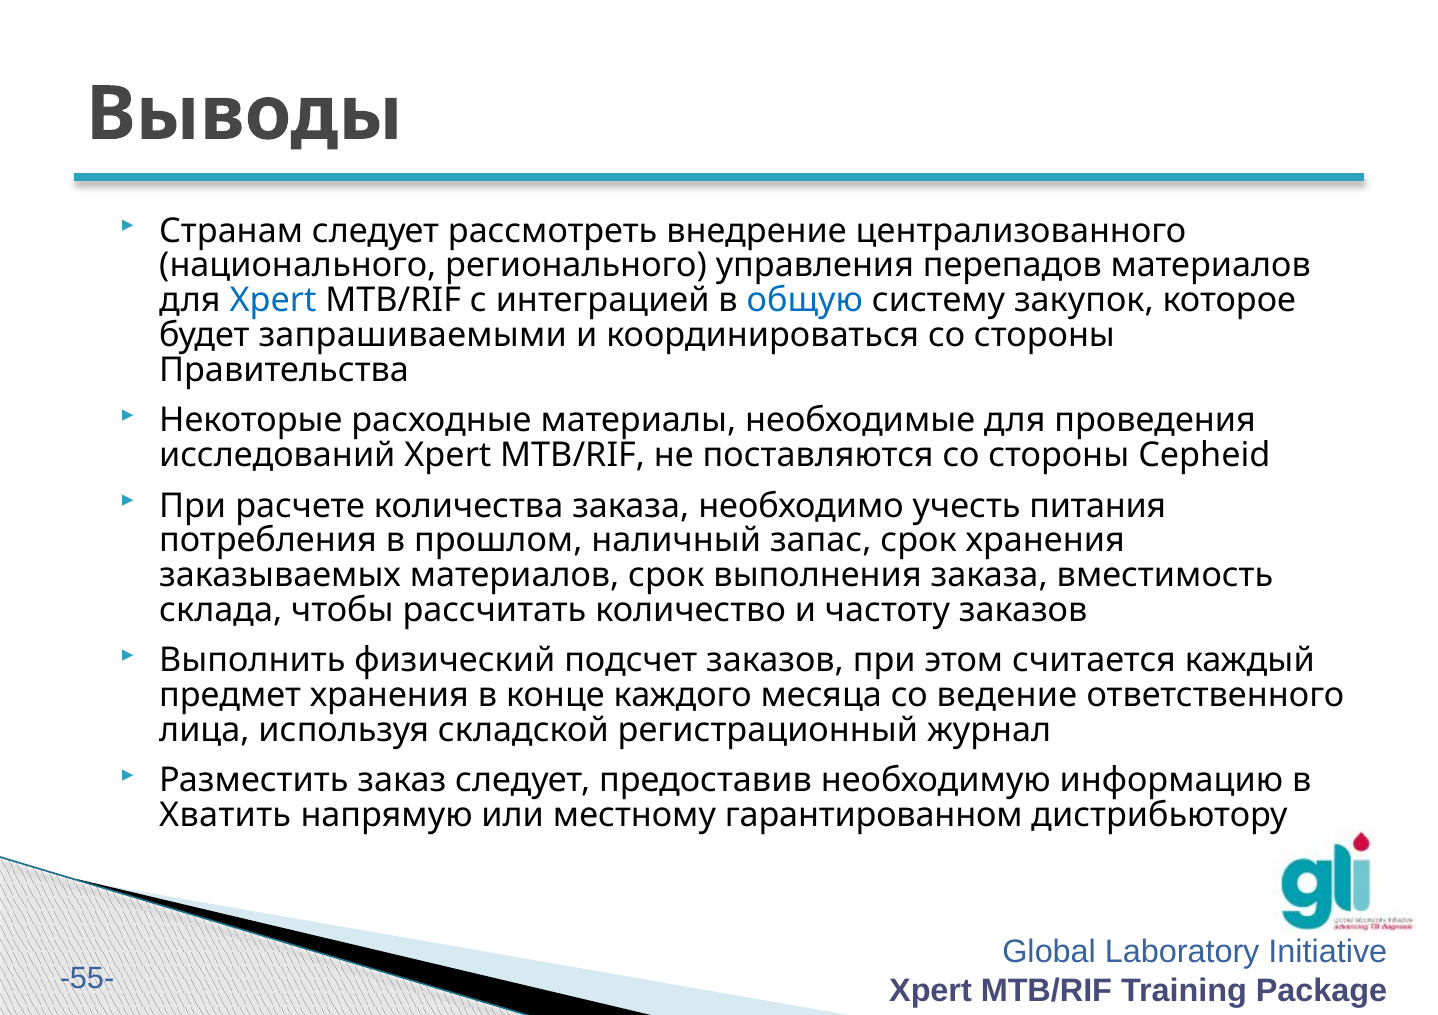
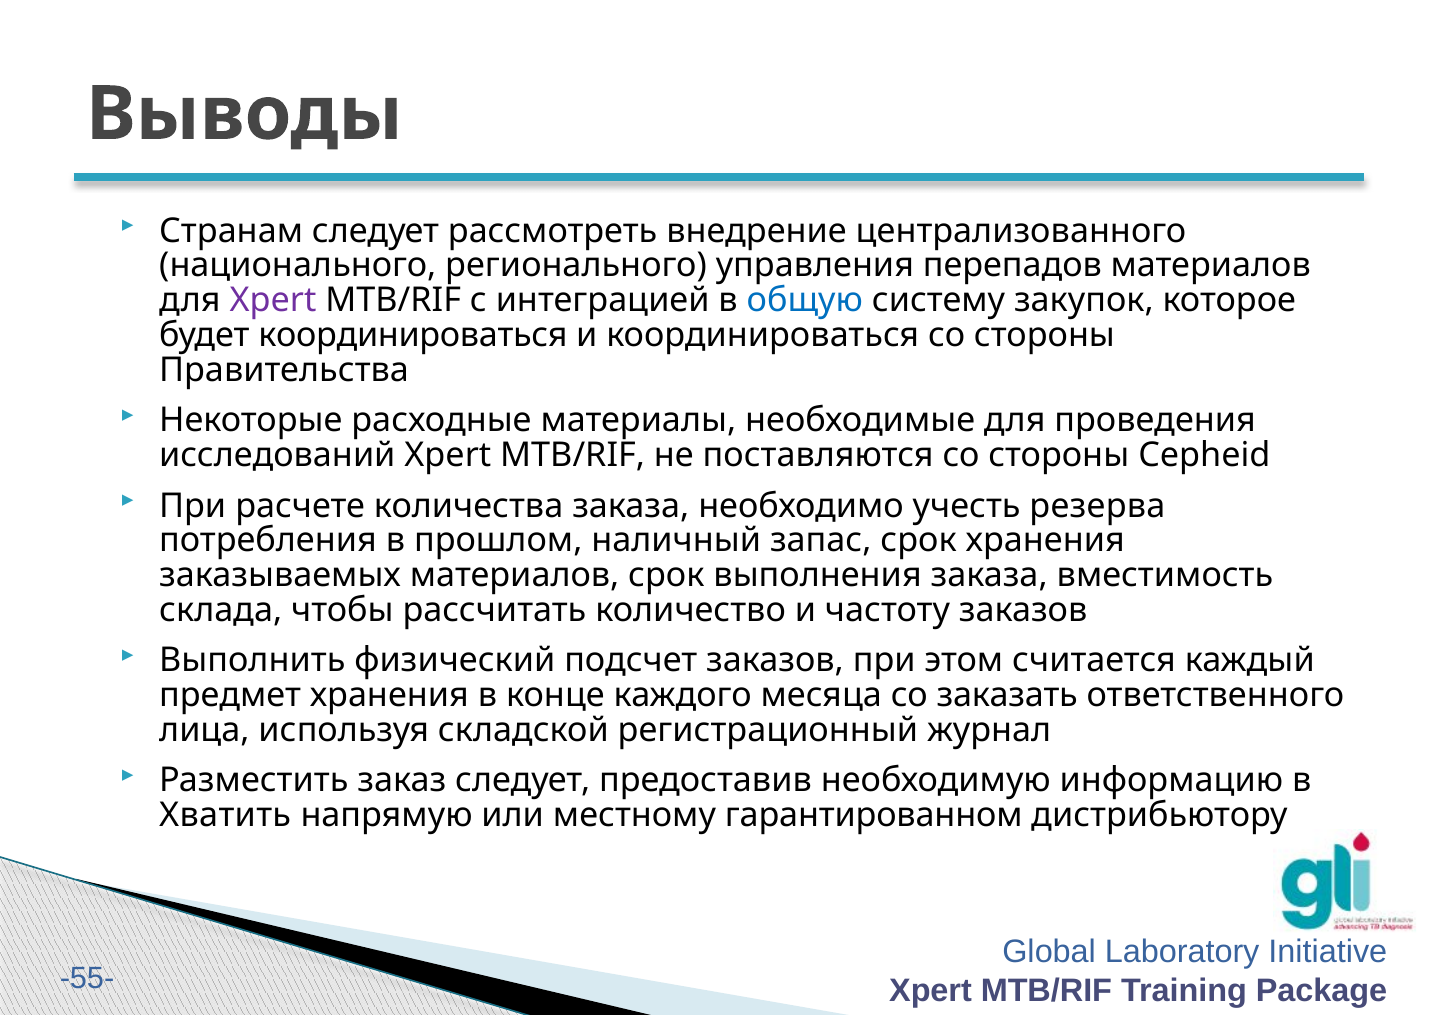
Xpert at (273, 301) colour: blue -> purple
будет запрашиваемыми: запрашиваемыми -> координироваться
питания: питания -> резерва
ведение: ведение -> заказать
